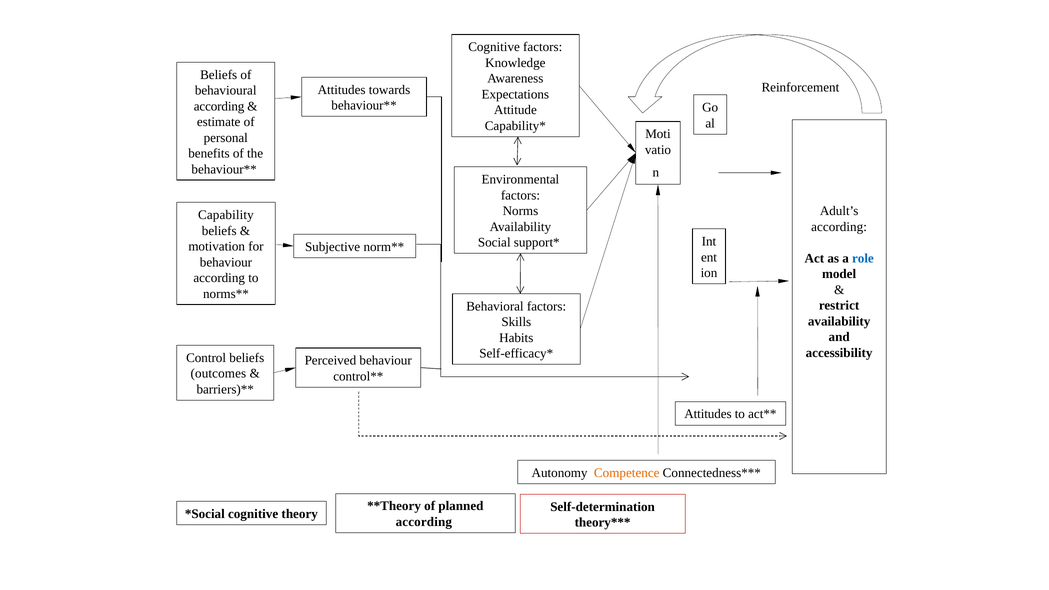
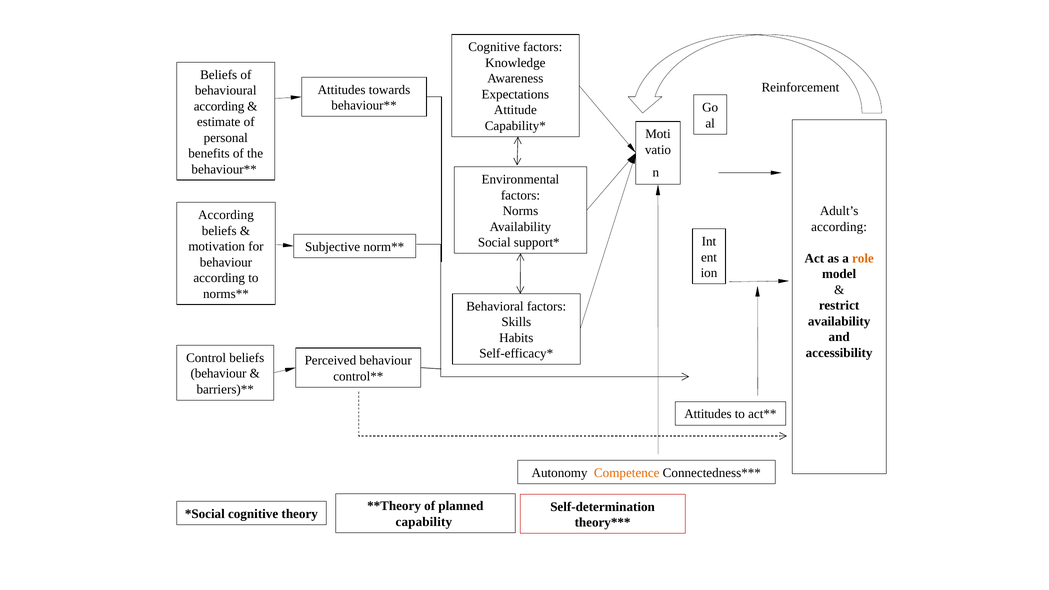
Capability at (226, 215): Capability -> According
role colour: blue -> orange
outcomes at (218, 374): outcomes -> behaviour
according at (424, 522): according -> capability
